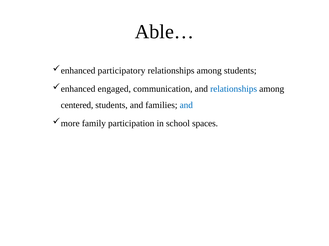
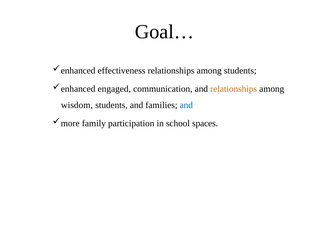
Able…: Able… -> Goal…
participatory: participatory -> effectiveness
relationships at (234, 89) colour: blue -> orange
centered: centered -> wisdom
